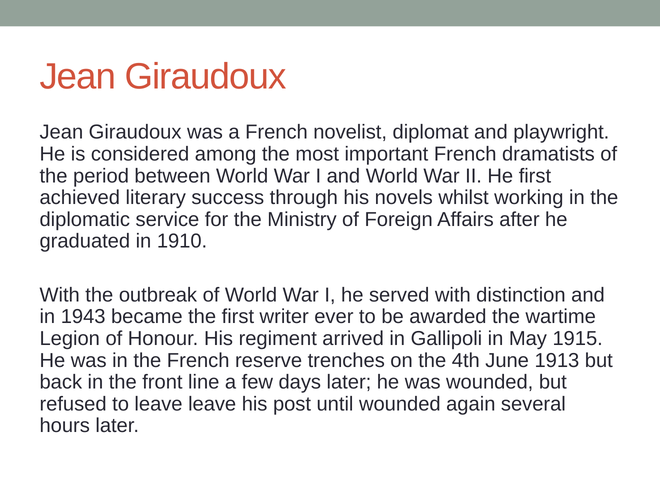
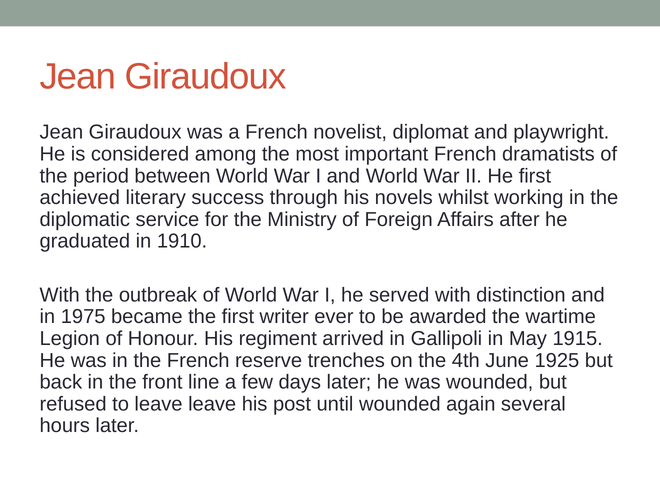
1943: 1943 -> 1975
1913: 1913 -> 1925
